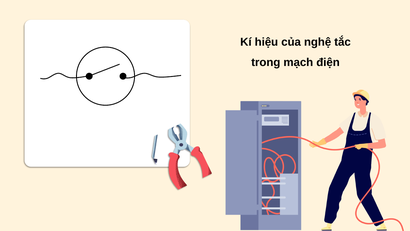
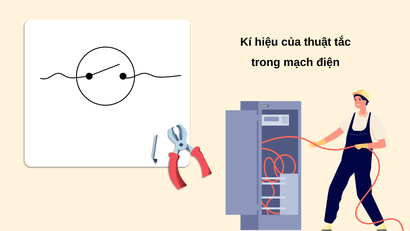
nghệ: nghệ -> thuật
